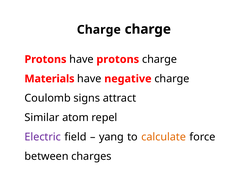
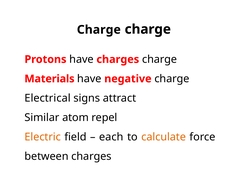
have protons: protons -> charges
Coulomb: Coulomb -> Electrical
Electric colour: purple -> orange
yang: yang -> each
